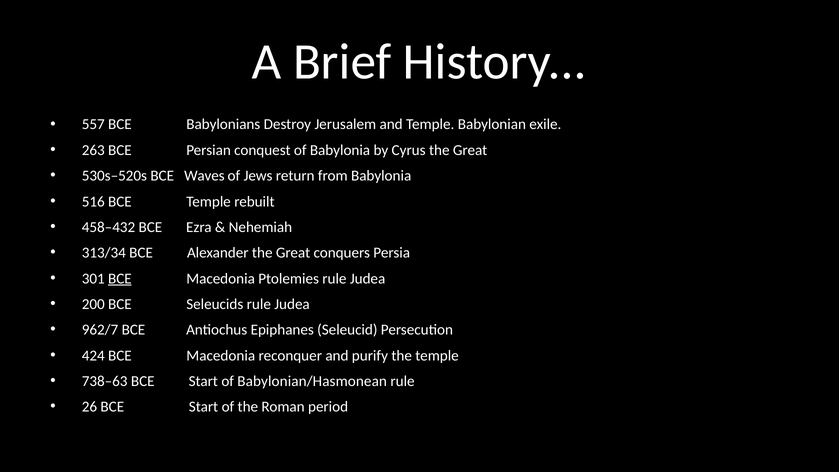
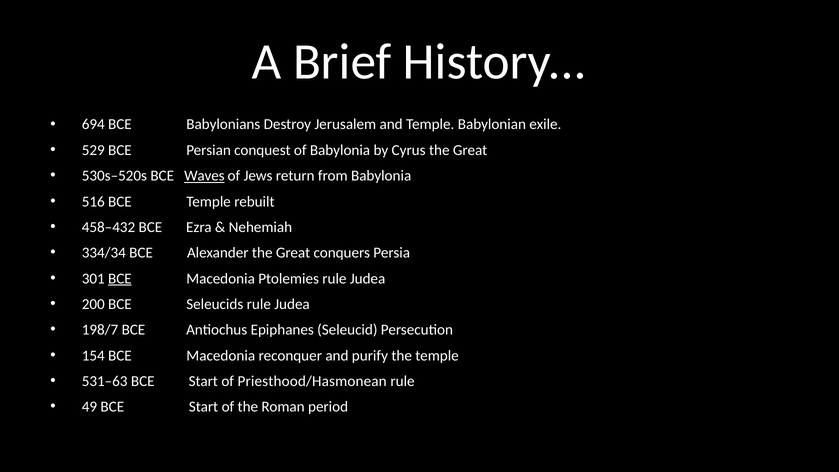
557: 557 -> 694
263: 263 -> 529
Waves underline: none -> present
313/34: 313/34 -> 334/34
962/7: 962/7 -> 198/7
424: 424 -> 154
738–63: 738–63 -> 531–63
Babylonian/Hasmonean: Babylonian/Hasmonean -> Priesthood/Hasmonean
26: 26 -> 49
